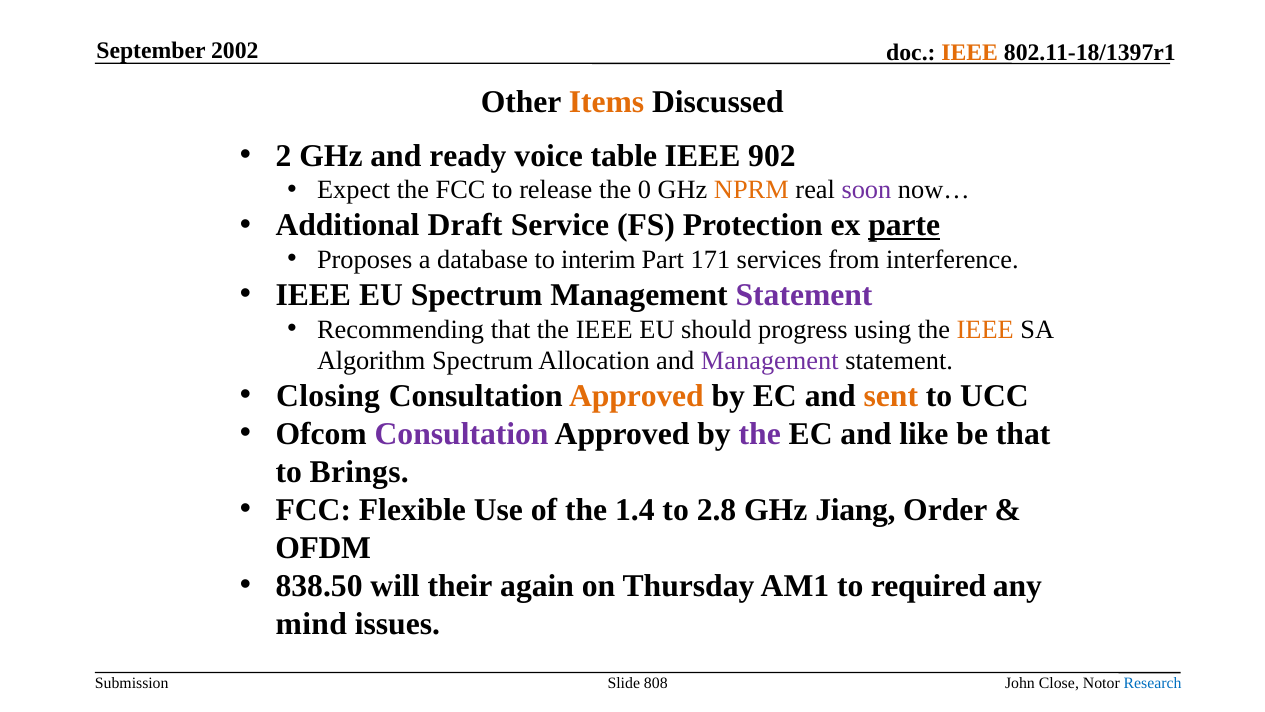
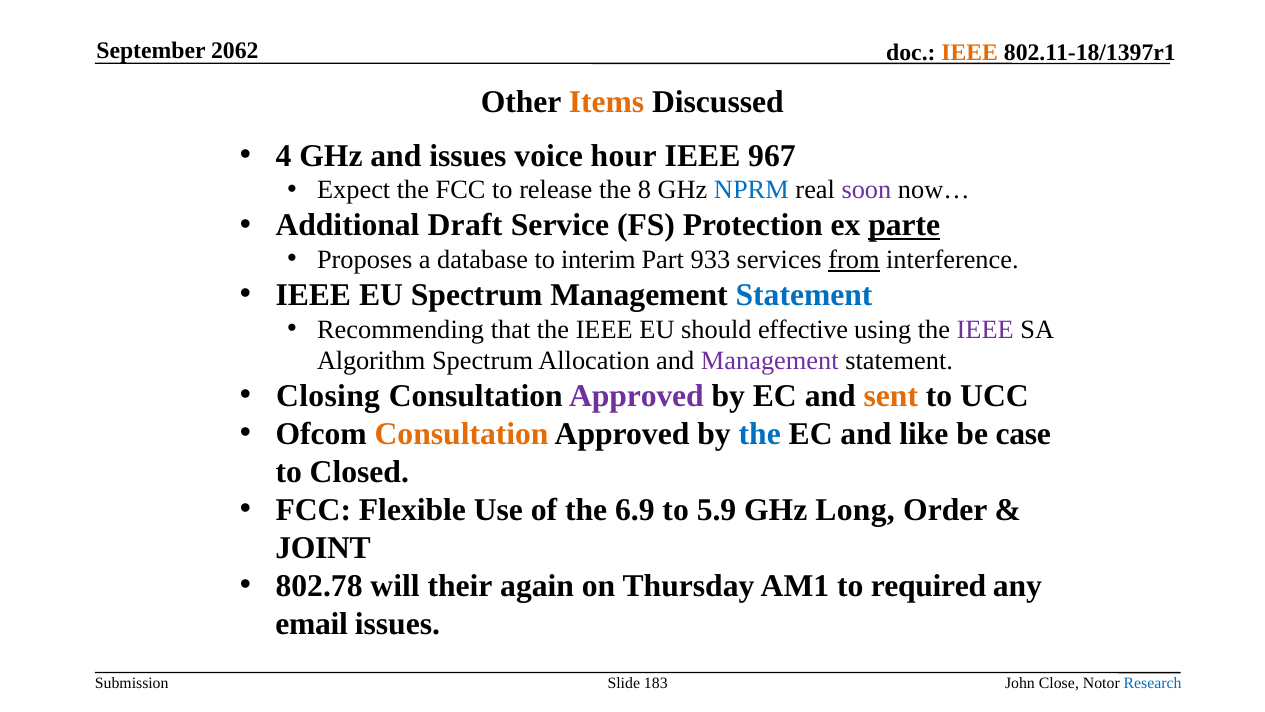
2002: 2002 -> 2062
2: 2 -> 4
and ready: ready -> issues
table: table -> hour
902: 902 -> 967
0: 0 -> 8
NPRM colour: orange -> blue
171: 171 -> 933
from underline: none -> present
Statement at (804, 295) colour: purple -> blue
progress: progress -> effective
IEEE at (985, 329) colour: orange -> purple
Approved at (636, 396) colour: orange -> purple
Consultation at (462, 434) colour: purple -> orange
the at (760, 434) colour: purple -> blue
be that: that -> case
Brings: Brings -> Closed
1.4: 1.4 -> 6.9
2.8: 2.8 -> 5.9
Jiang: Jiang -> Long
OFDM: OFDM -> JOINT
838.50: 838.50 -> 802.78
mind: mind -> email
808: 808 -> 183
